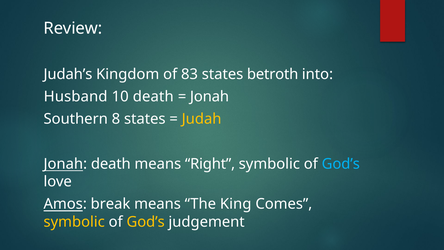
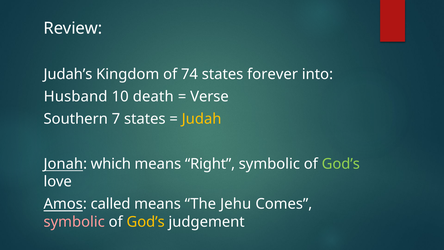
83: 83 -> 74
betroth: betroth -> forever
Jonah at (209, 96): Jonah -> Verse
8: 8 -> 7
Jonah death: death -> which
God’s at (341, 164) colour: light blue -> light green
break: break -> called
King: King -> Jehu
symbolic at (74, 222) colour: yellow -> pink
